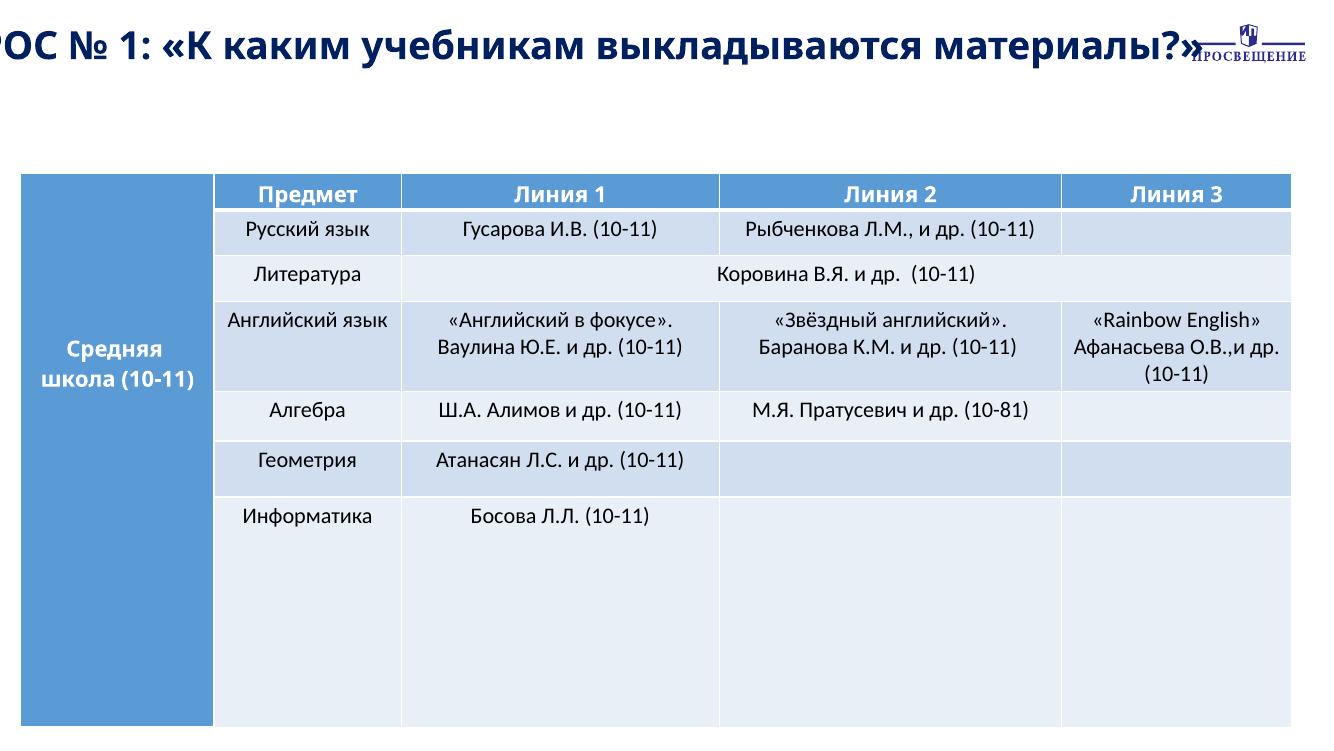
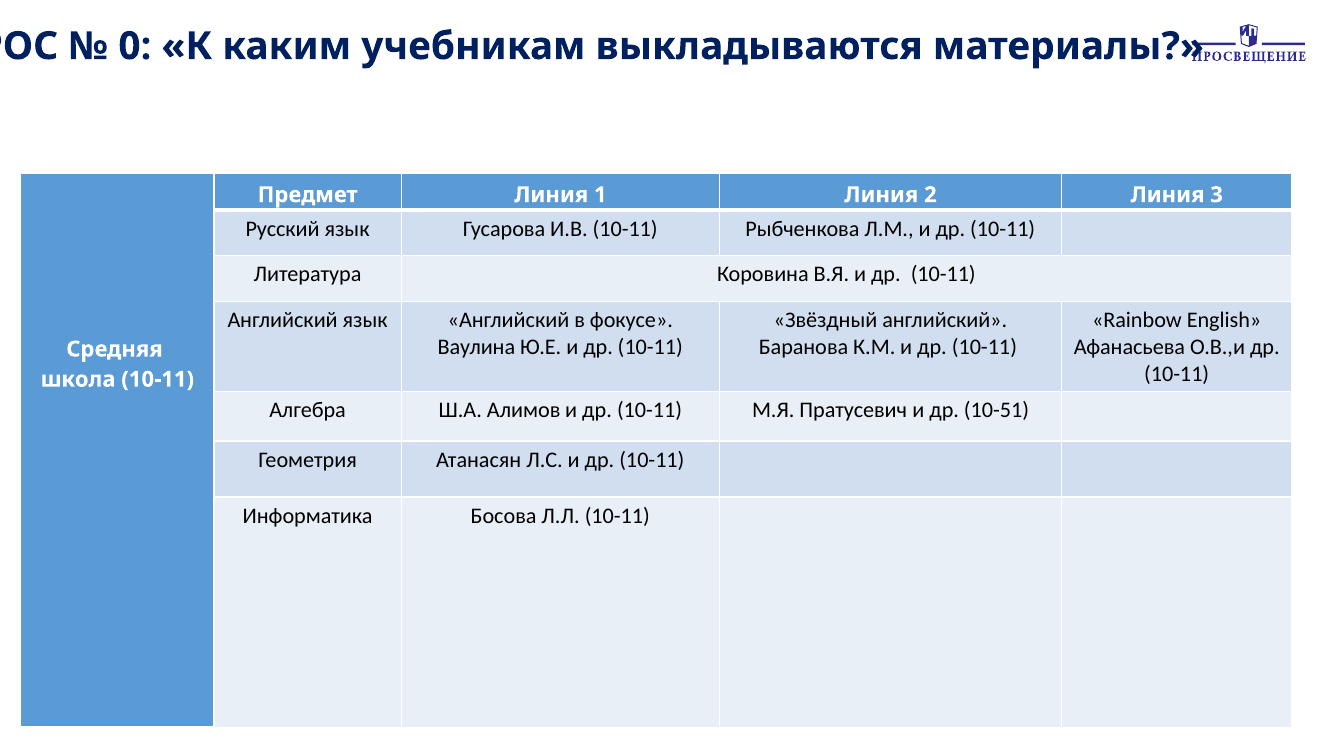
1 at (135, 46): 1 -> 0
10-81: 10-81 -> 10-51
